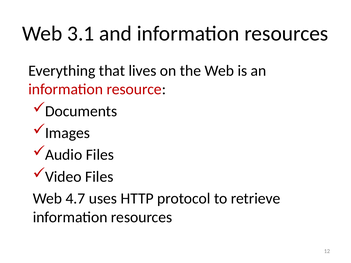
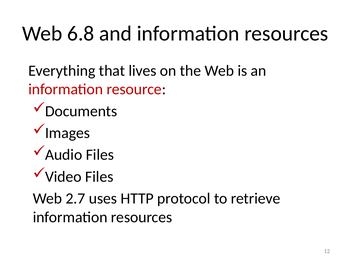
3.1: 3.1 -> 6.8
4.7: 4.7 -> 2.7
